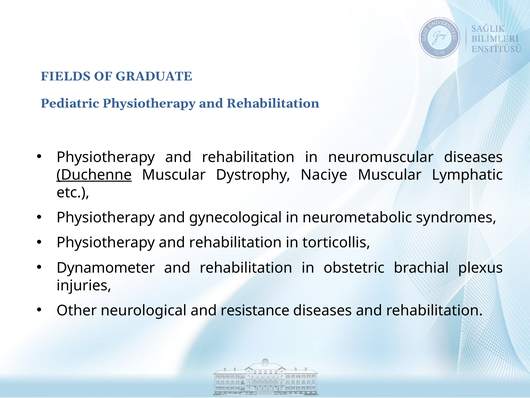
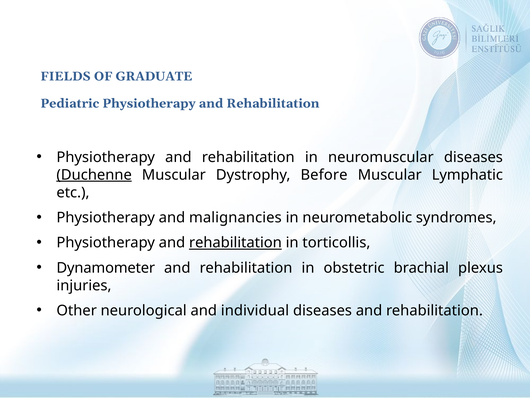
Naciye: Naciye -> Before
gynecological: gynecological -> malignancies
rehabilitation at (235, 242) underline: none -> present
resistance: resistance -> individual
